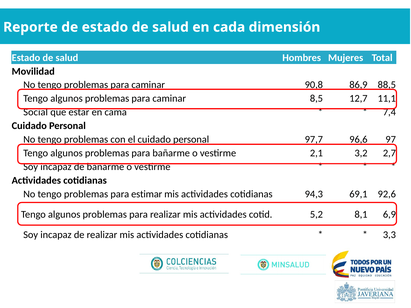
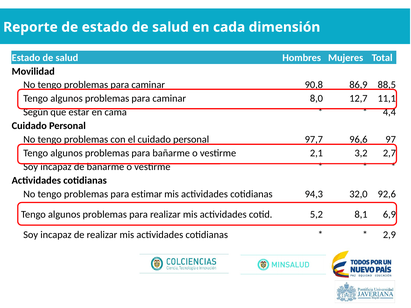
8,5: 8,5 -> 8,0
Social: Social -> Según
7,4: 7,4 -> 4,4
69,1: 69,1 -> 32,0
3,3: 3,3 -> 2,9
